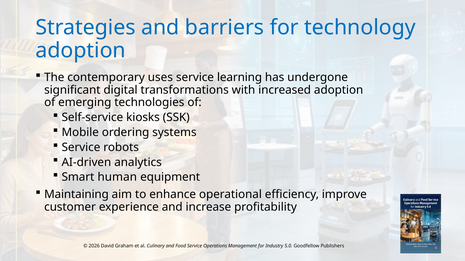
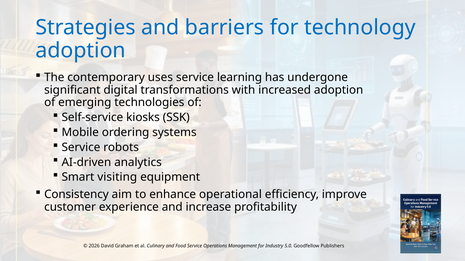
human: human -> visiting
Maintaining: Maintaining -> Consistency
